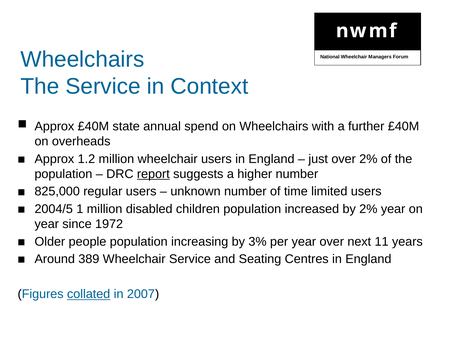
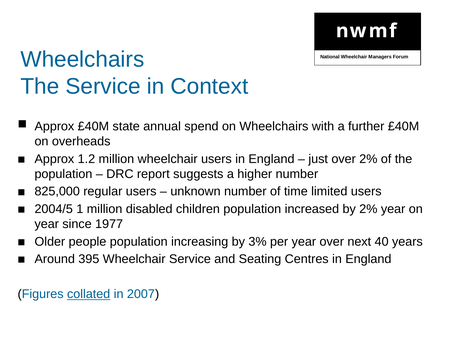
report underline: present -> none
1972: 1972 -> 1977
11: 11 -> 40
389: 389 -> 395
